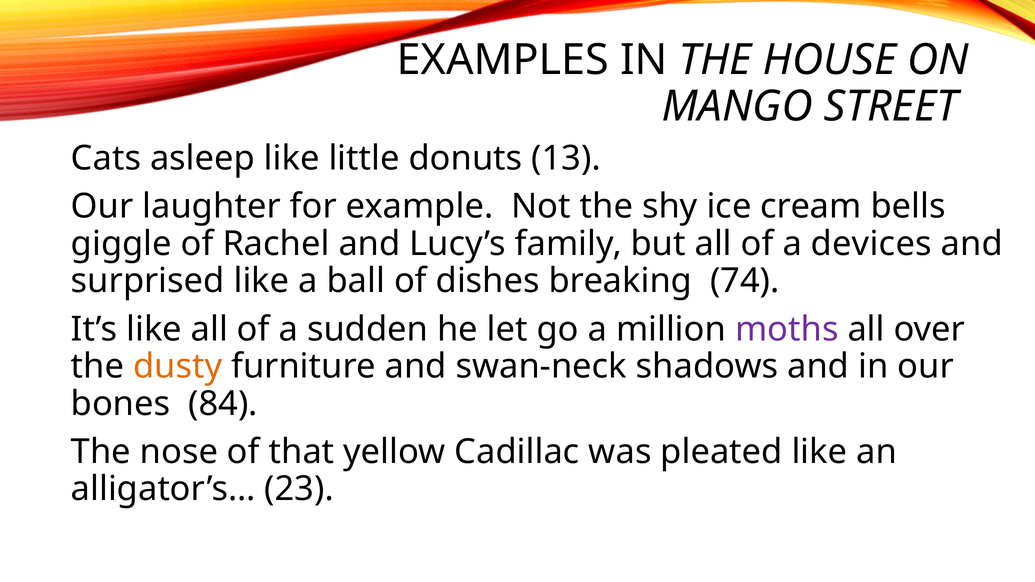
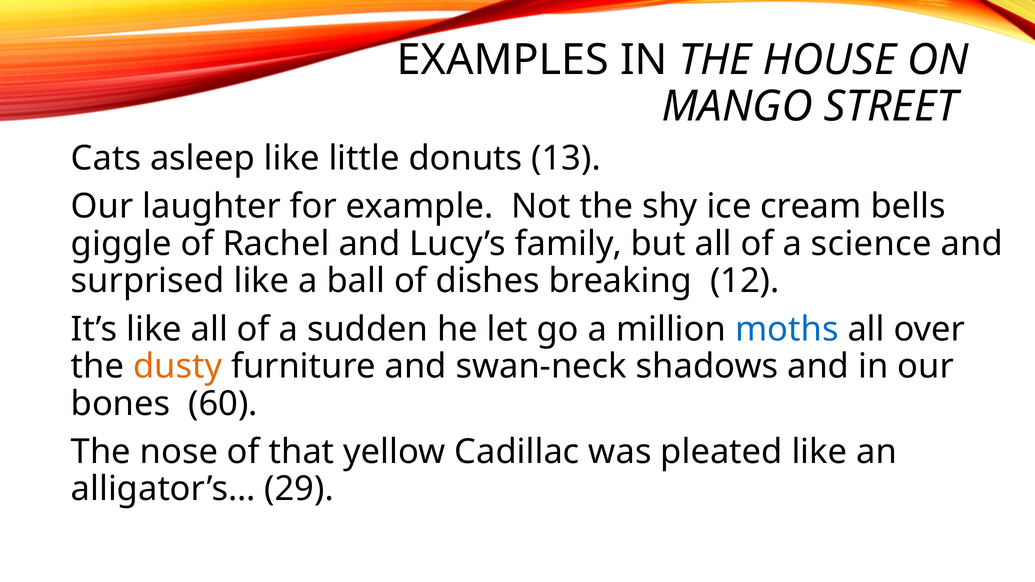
devices: devices -> science
74: 74 -> 12
moths colour: purple -> blue
84: 84 -> 60
23: 23 -> 29
